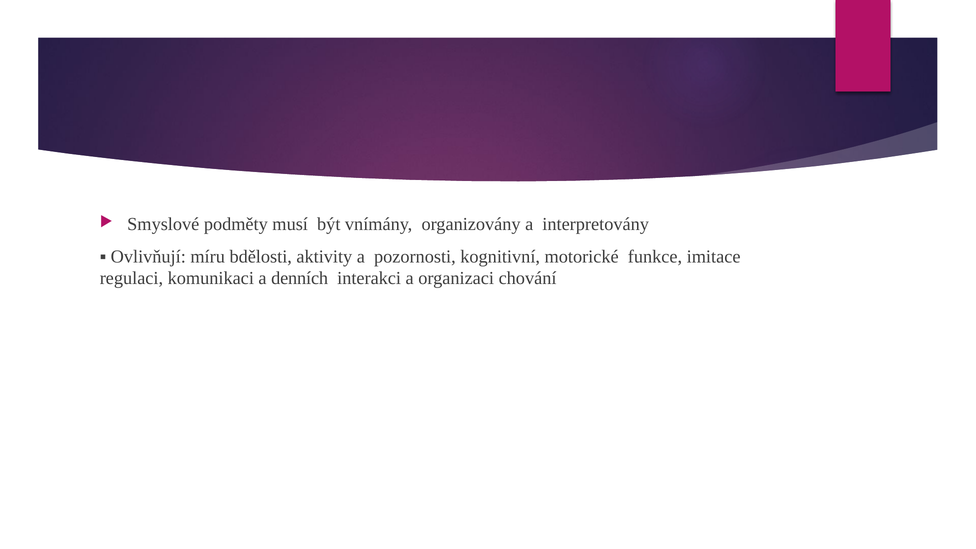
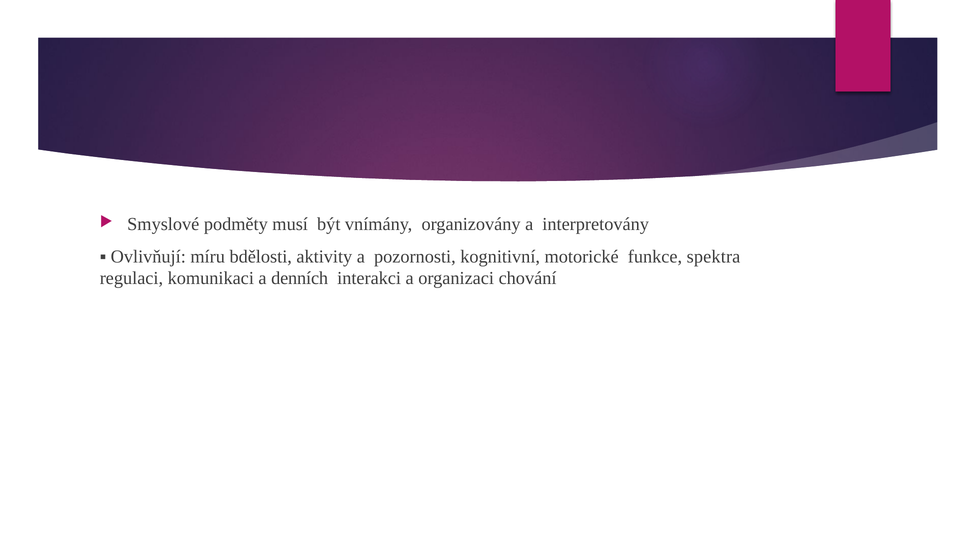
imitace: imitace -> spektra
